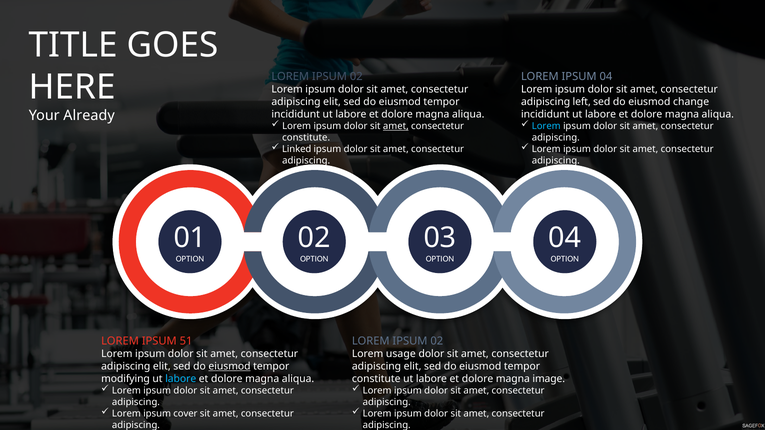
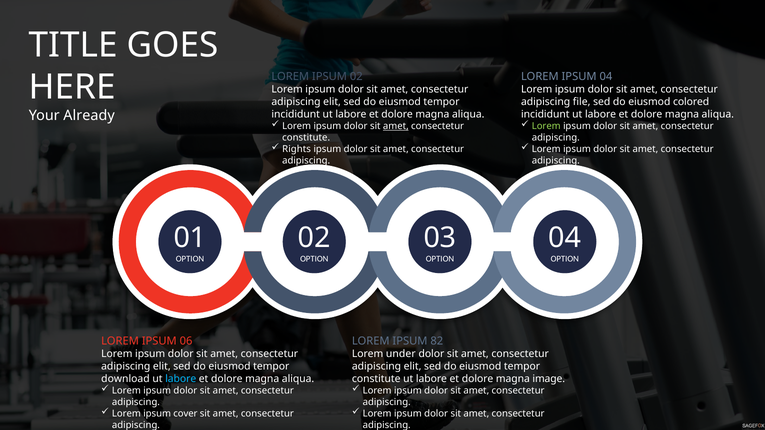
left: left -> file
change: change -> colored
Lorem at (546, 126) colour: light blue -> light green
Linked: Linked -> Rights
51: 51 -> 06
02 at (437, 341): 02 -> 82
usage: usage -> under
eiusmod at (230, 367) underline: present -> none
modifying: modifying -> download
